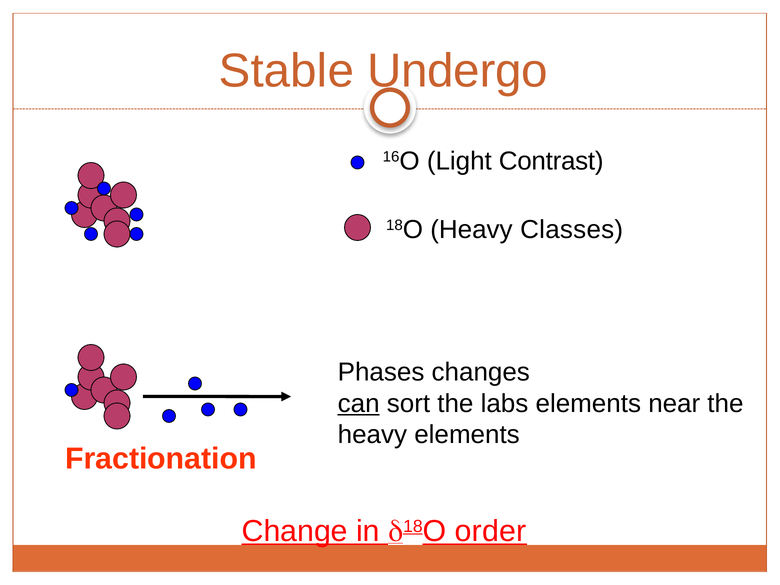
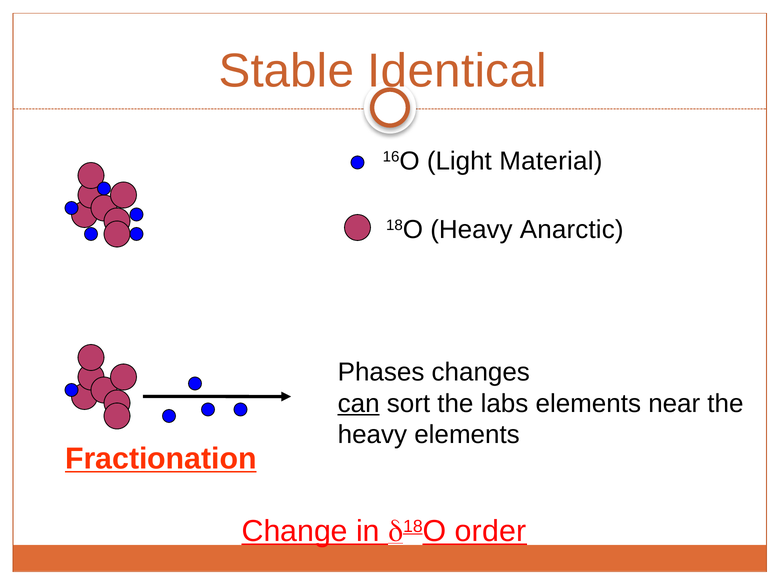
Undergo: Undergo -> Identical
Contrast: Contrast -> Material
Classes: Classes -> Anarctic
Fractionation underline: none -> present
